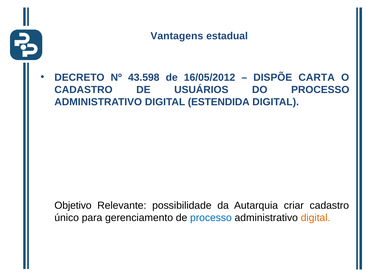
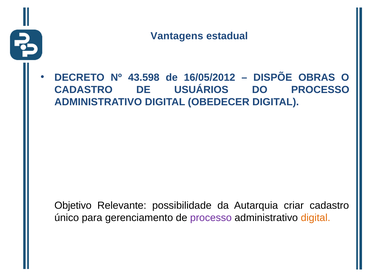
CARTA: CARTA -> OBRAS
ESTENDIDA: ESTENDIDA -> OBEDECER
processo at (211, 218) colour: blue -> purple
